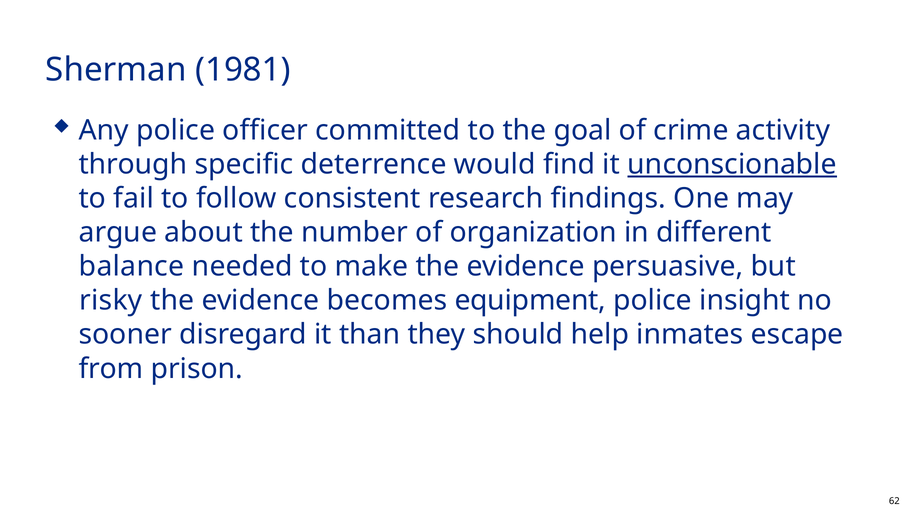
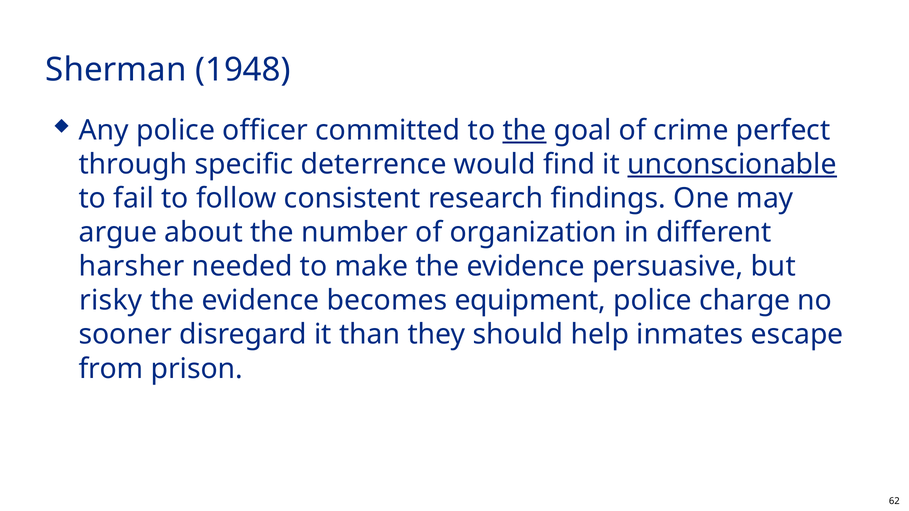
1981: 1981 -> 1948
the at (524, 130) underline: none -> present
activity: activity -> perfect
balance: balance -> harsher
insight: insight -> charge
